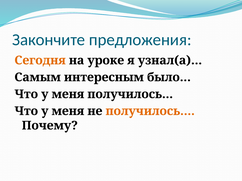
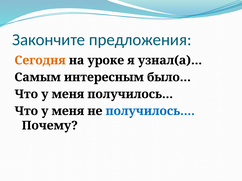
получилось… at (150, 111) colour: orange -> blue
